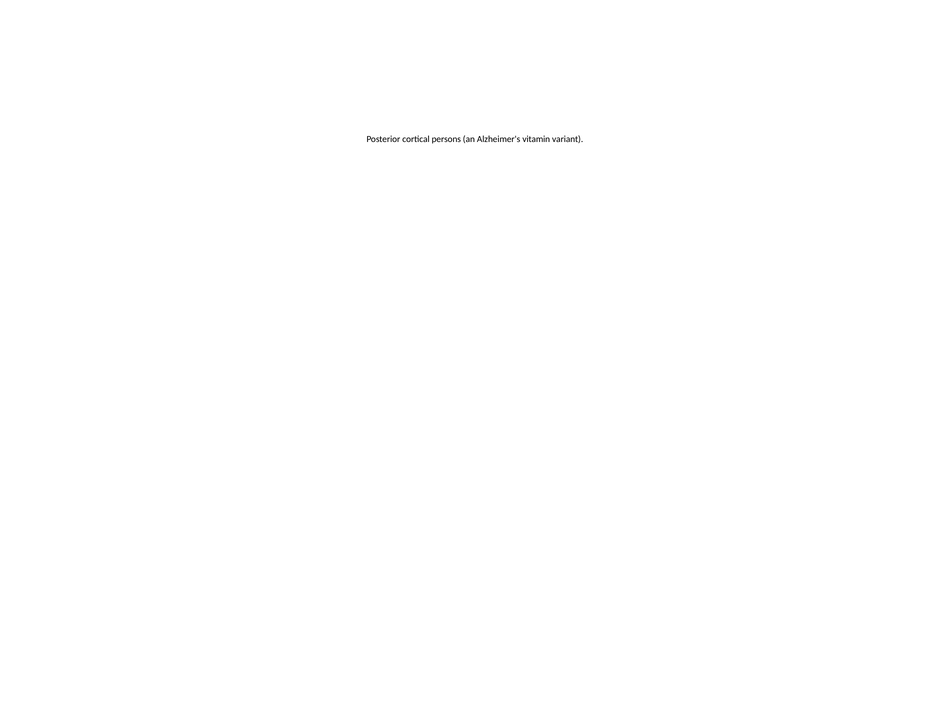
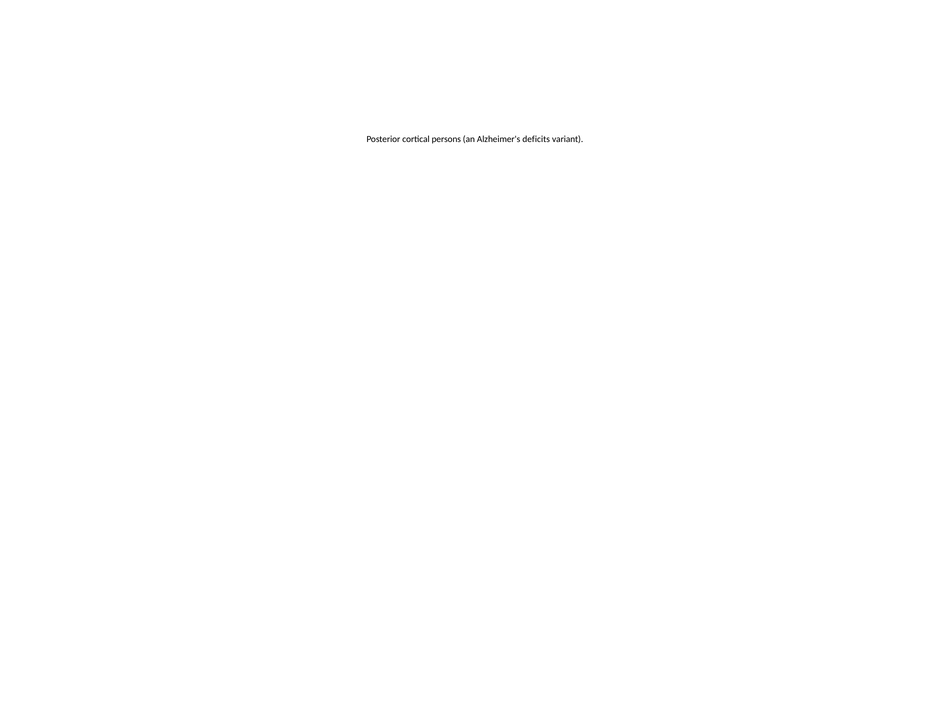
vitamin: vitamin -> deficits
